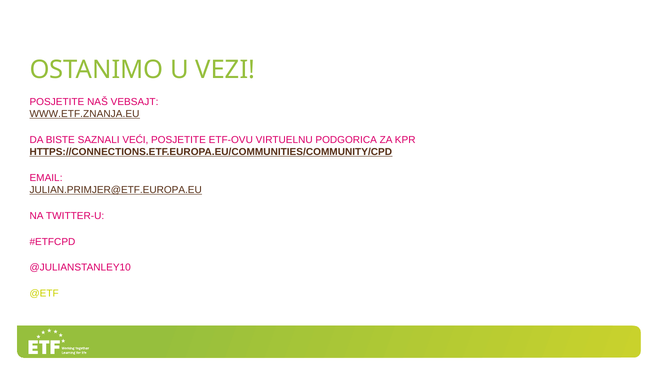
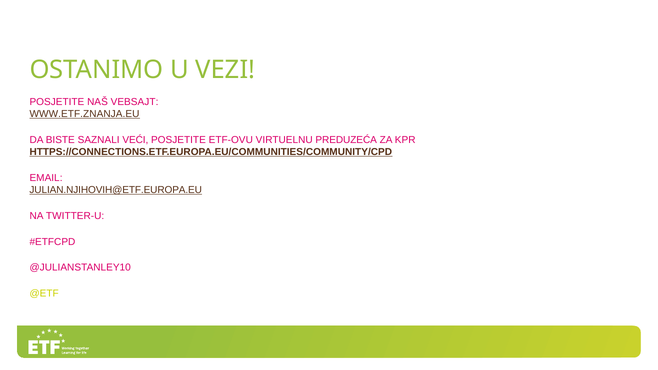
PODGORICA: PODGORICA -> PREDUZEĆA
JULIAN.PRIMJER@ETF.EUROPA.EU: JULIAN.PRIMJER@ETF.EUROPA.EU -> JULIAN.NJIHOVIH@ETF.EUROPA.EU
